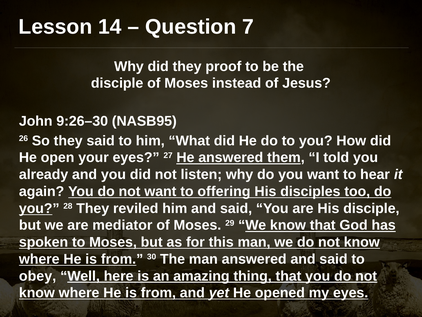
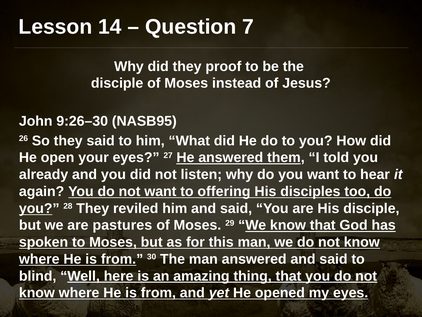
mediator: mediator -> pastures
obey: obey -> blind
